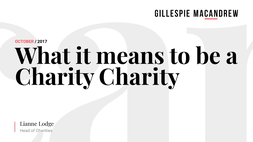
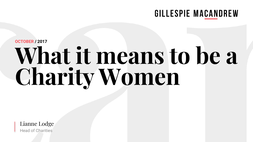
Charity Charity: Charity -> Women
